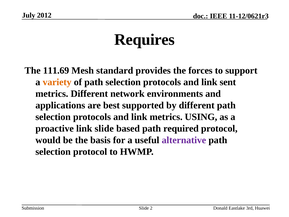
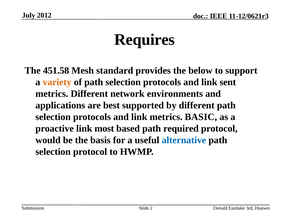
111.69: 111.69 -> 451.58
forces: forces -> below
USING: USING -> BASIC
link slide: slide -> most
alternative colour: purple -> blue
